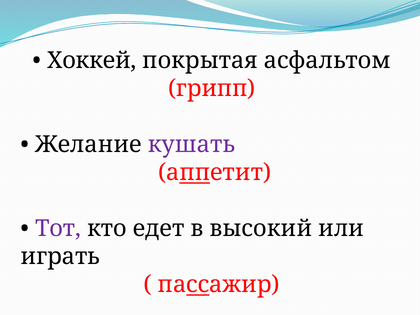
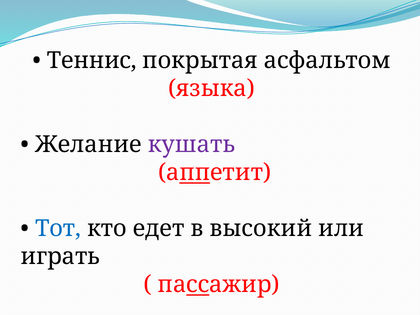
Хоккей: Хоккей -> Теннис
грипп: грипп -> языка
Тот colour: purple -> blue
